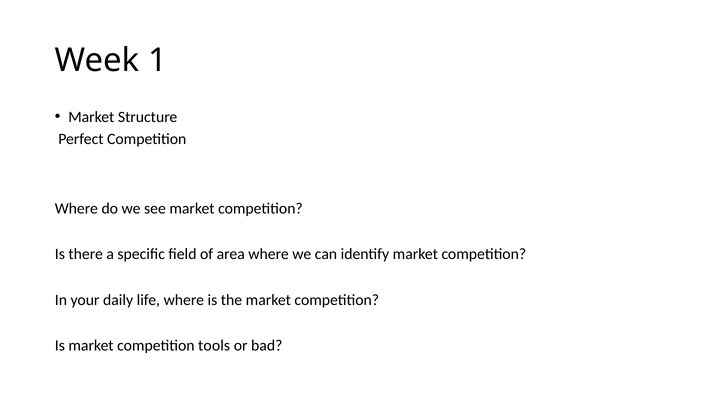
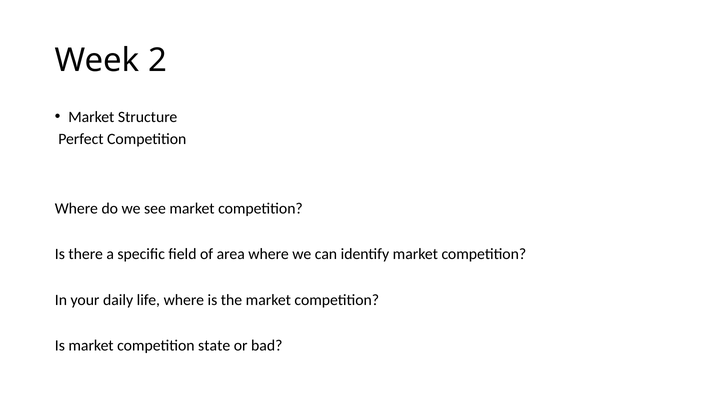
1: 1 -> 2
tools: tools -> state
